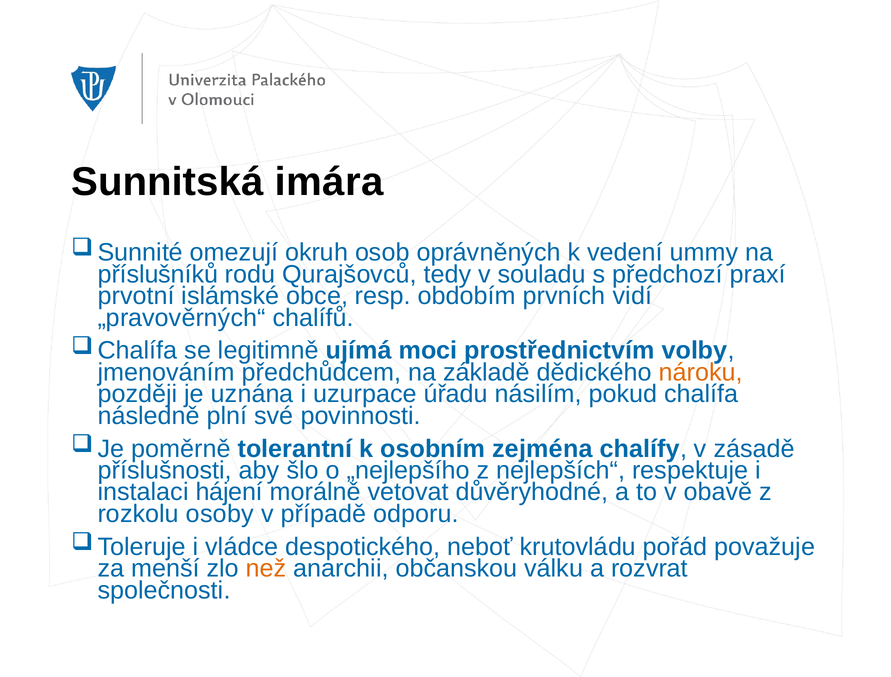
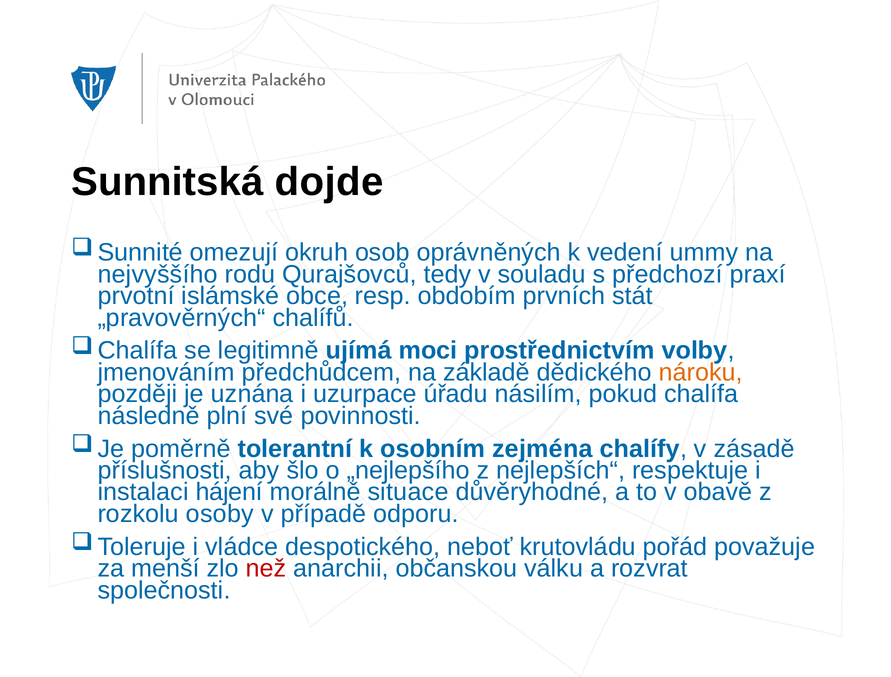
imára: imára -> dojde
příslušníků: příslušníků -> nejvyššího
vidí: vidí -> stát
vetovat: vetovat -> situace
než colour: orange -> red
